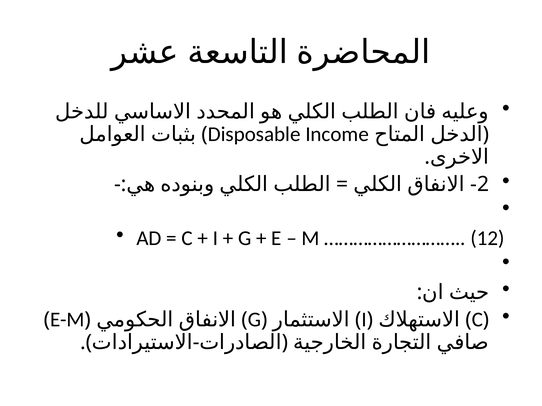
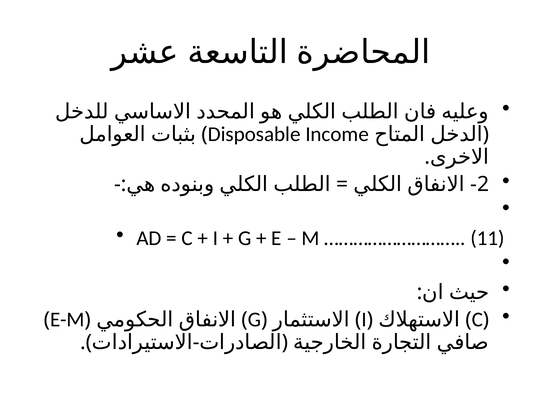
12: 12 -> 11
